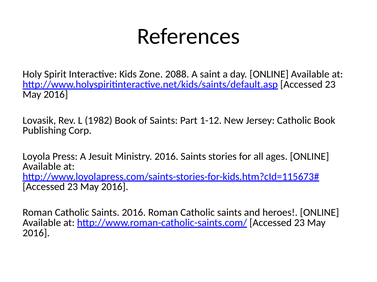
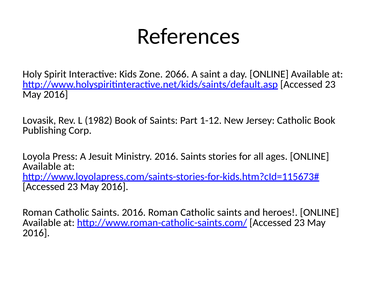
2088: 2088 -> 2066
